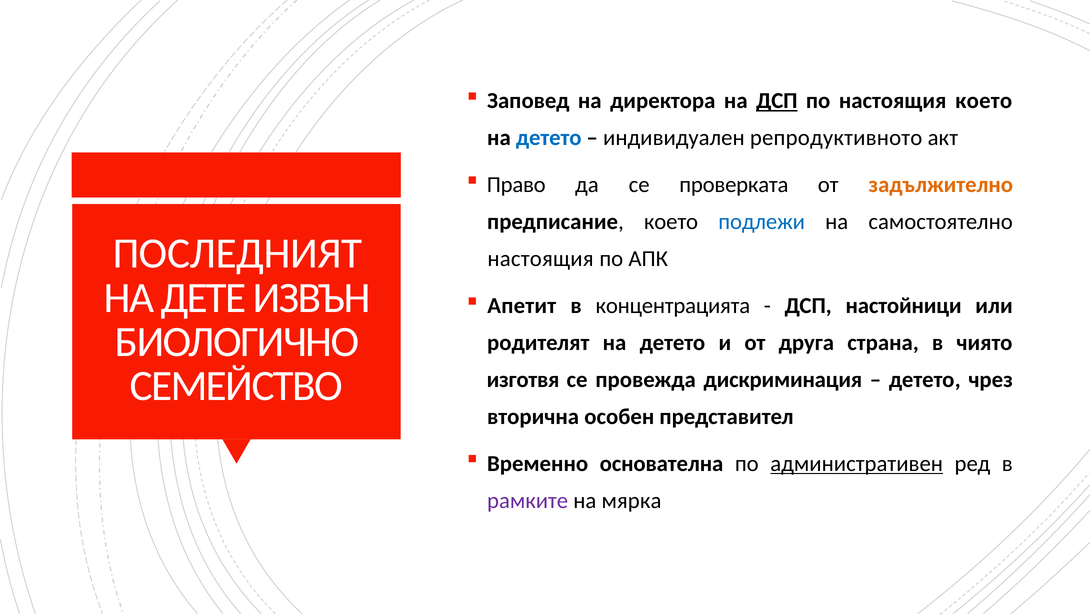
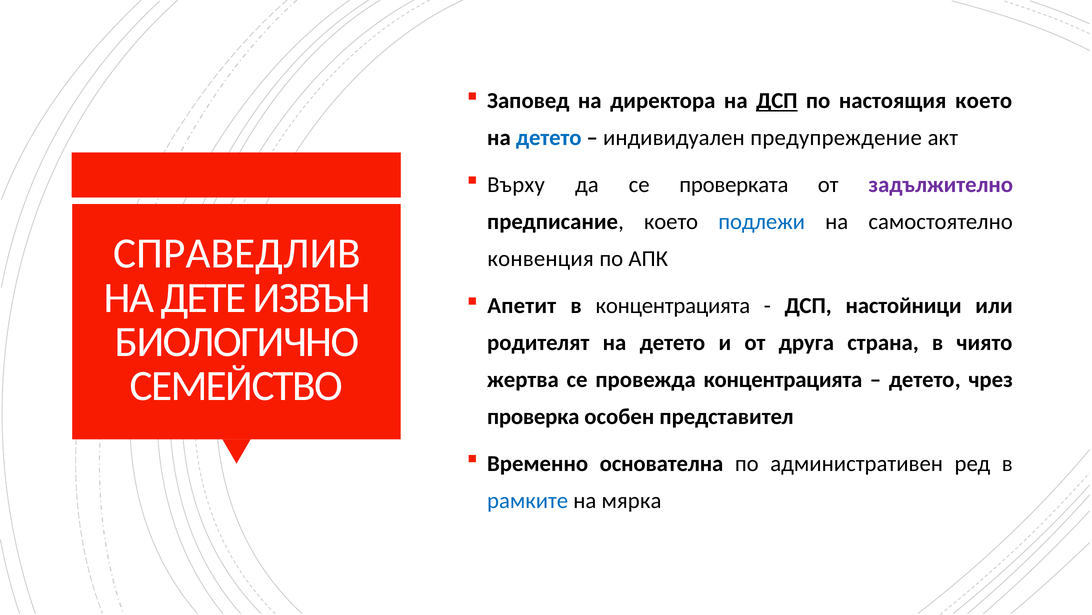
репродуктивното: репродуктивното -> предупреждение
Право: Право -> Върху
задължително colour: orange -> purple
ПОСЛЕДНИЯТ: ПОСЛЕДНИЯТ -> СПРАВЕДЛИВ
настоящия at (541, 258): настоящия -> конвенция
изготвя: изготвя -> жертва
провежда дискриминация: дискриминация -> концентрацията
вторична: вторична -> проверка
административен underline: present -> none
рамките colour: purple -> blue
